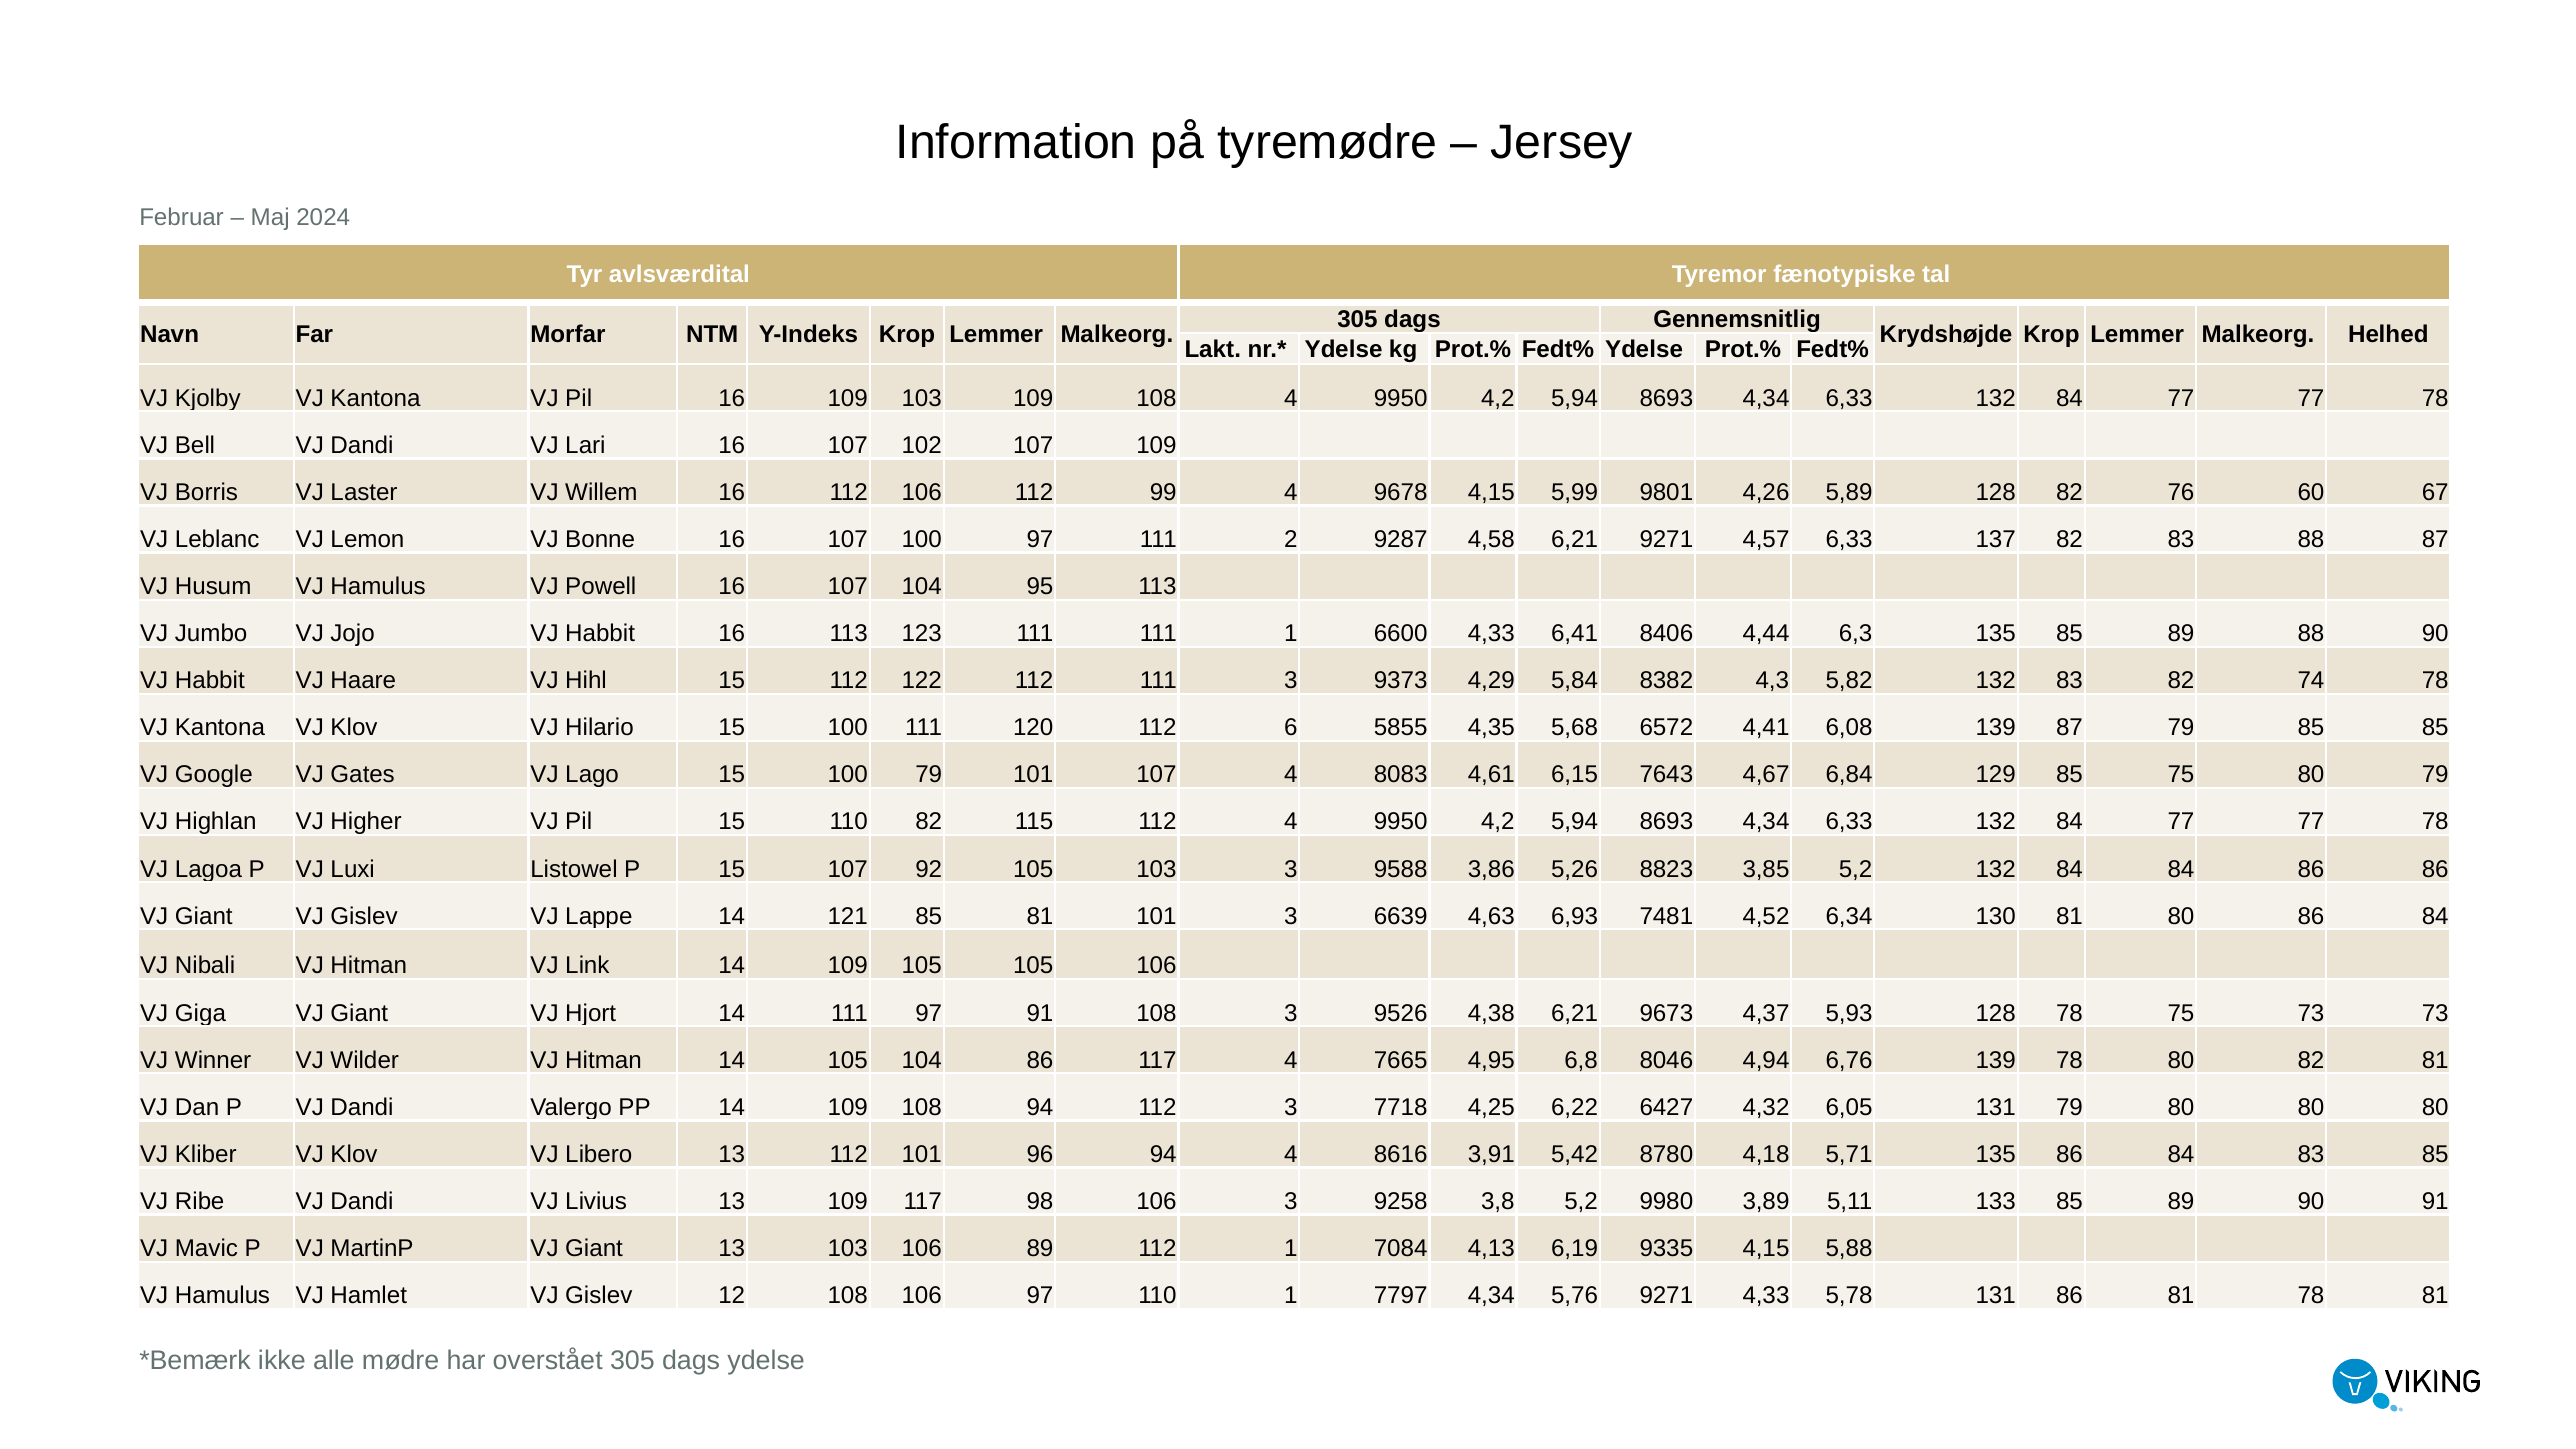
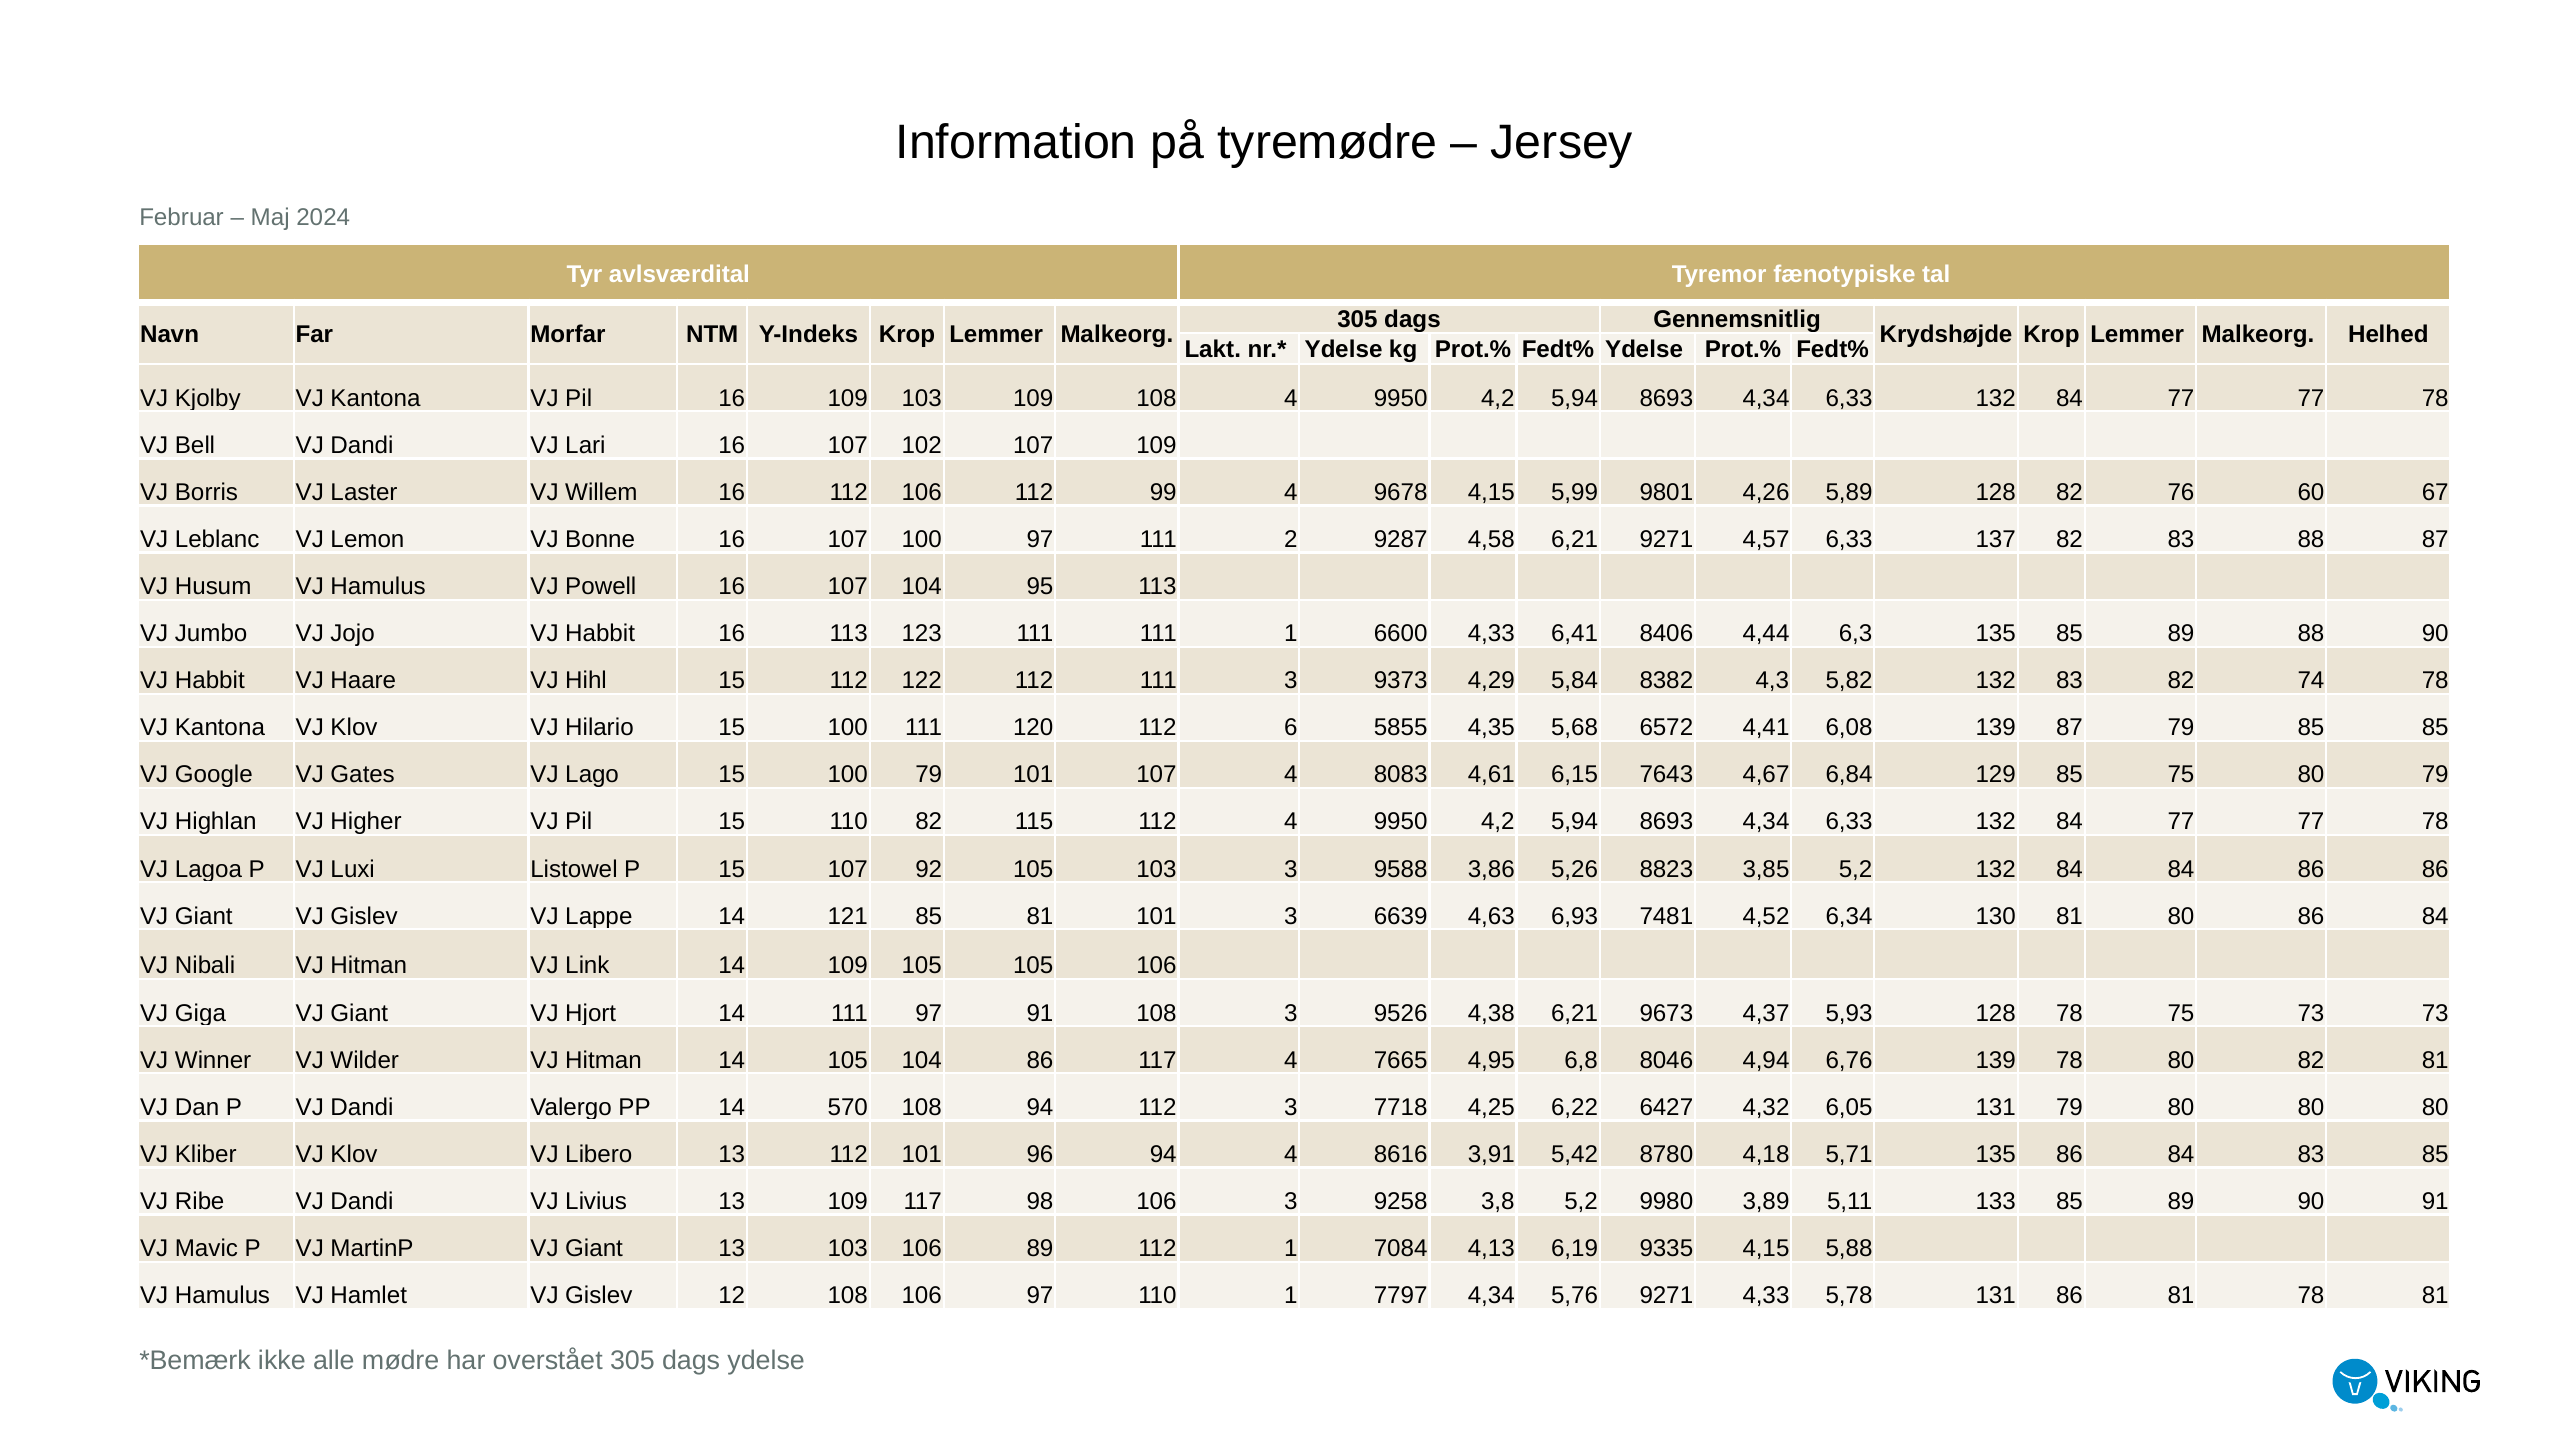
PP 14 109: 109 -> 570
